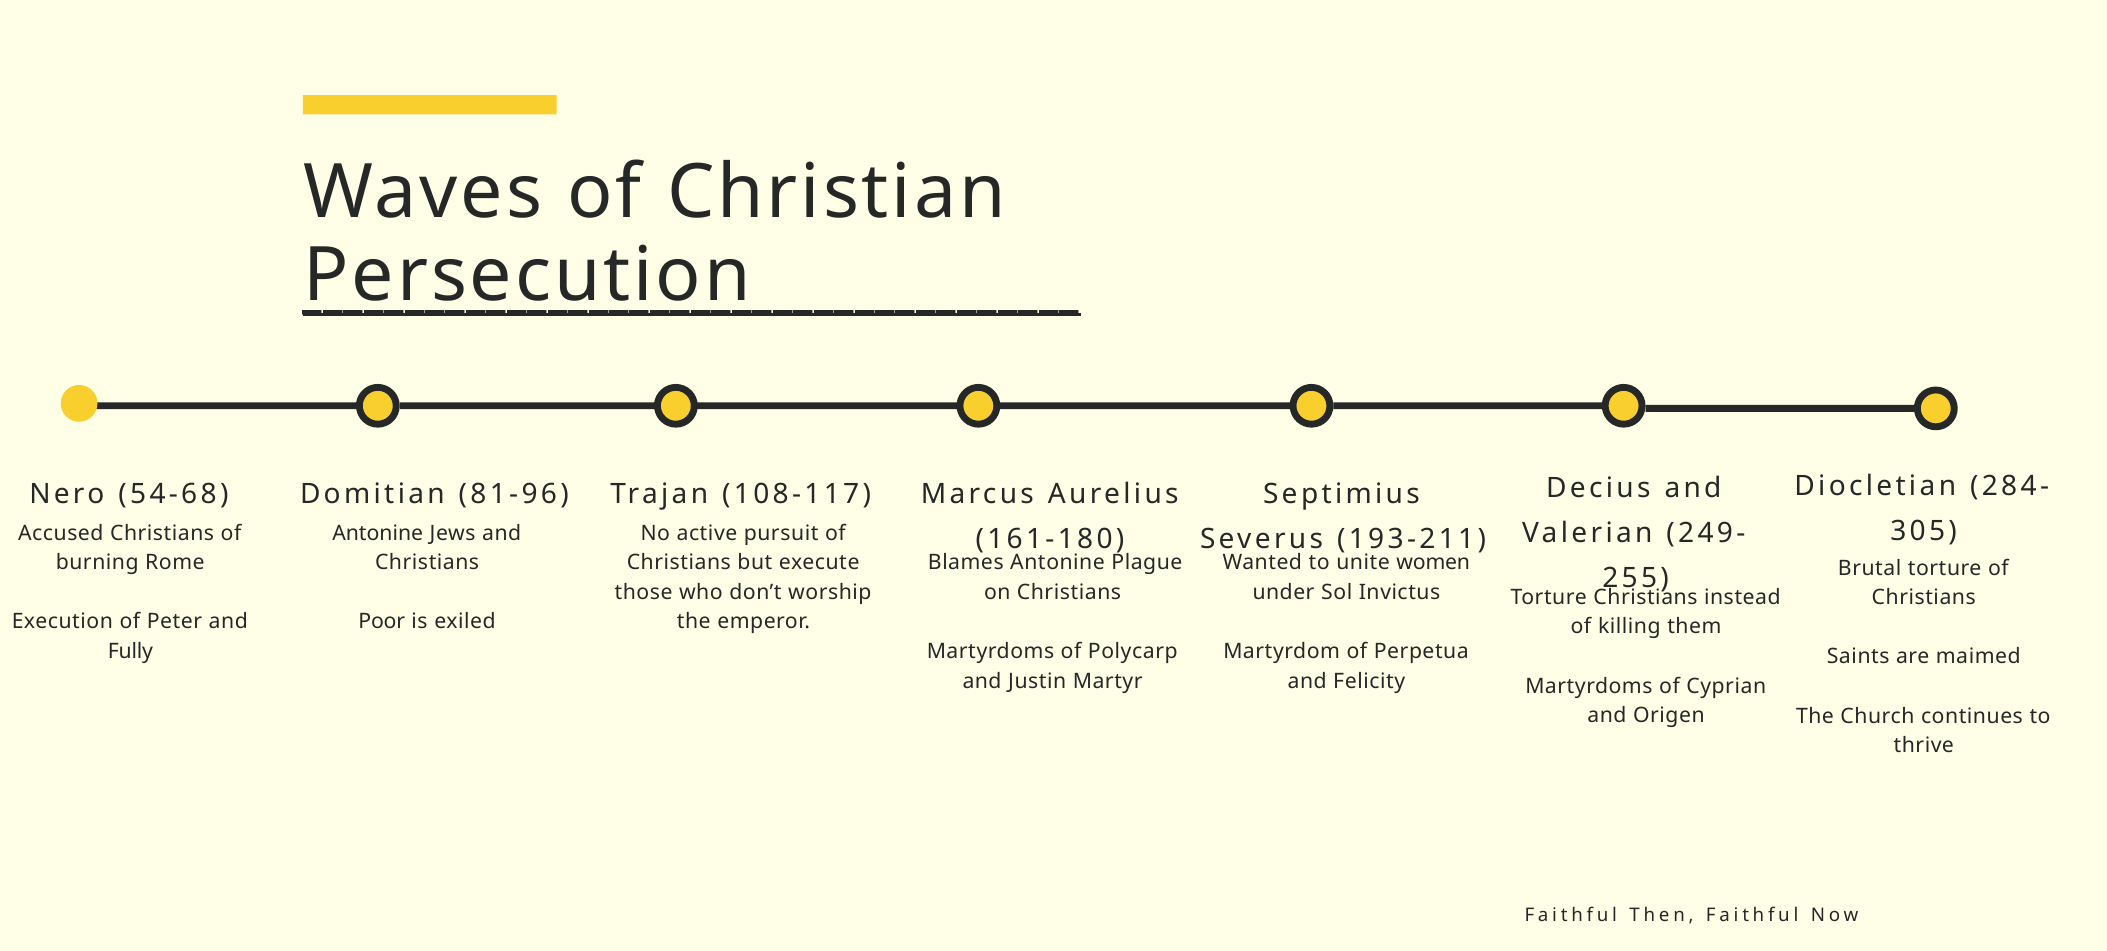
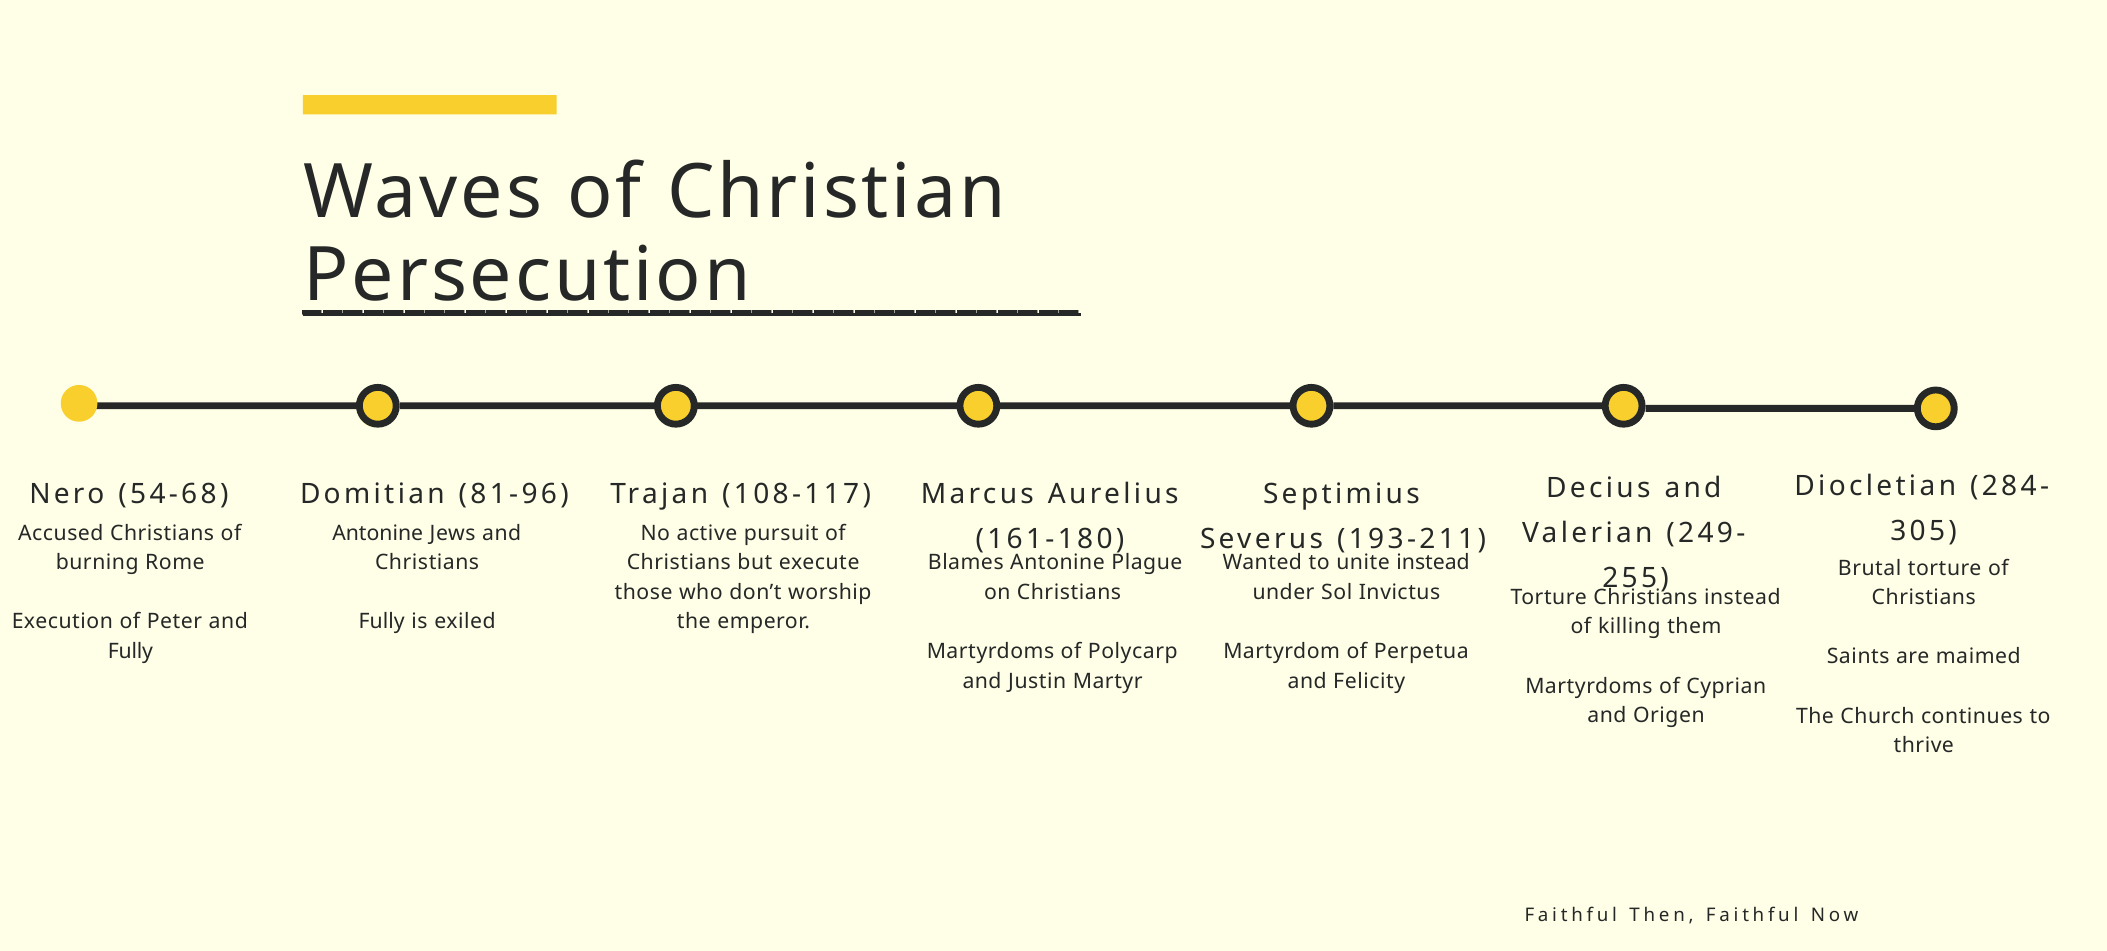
unite women: women -> instead
Poor at (382, 622): Poor -> Fully
